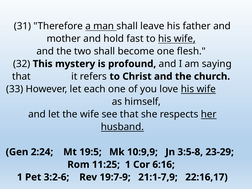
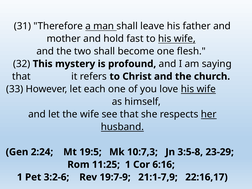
10:9,9: 10:9,9 -> 10:7,3
